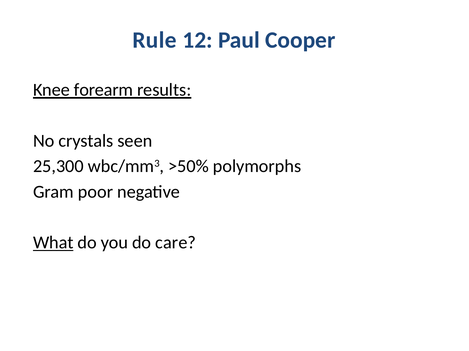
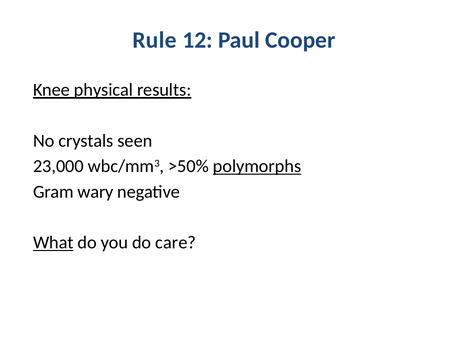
forearm: forearm -> physical
25,300: 25,300 -> 23,000
polymorphs underline: none -> present
poor: poor -> wary
